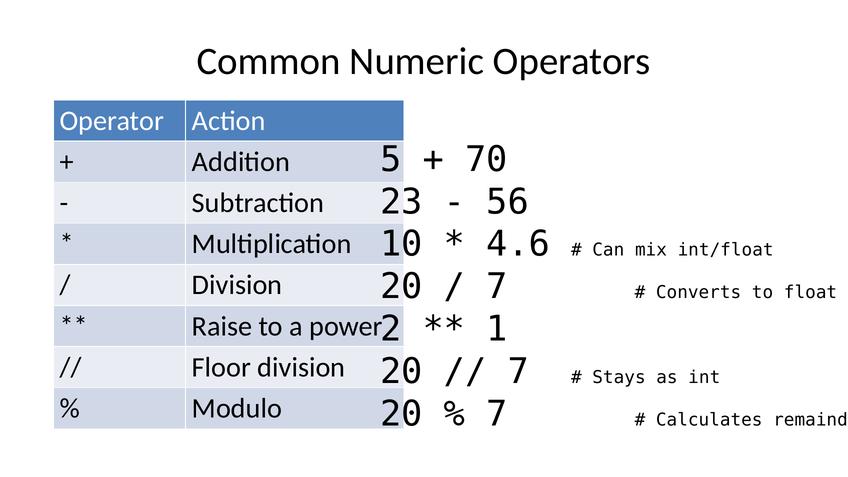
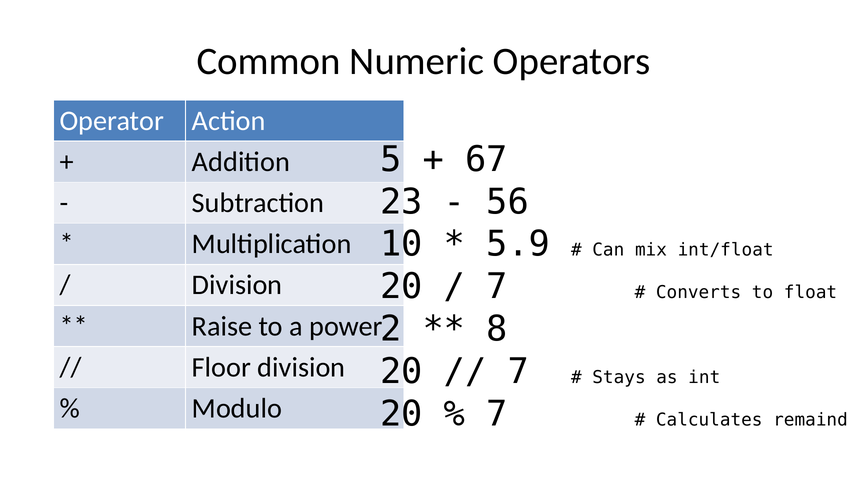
70: 70 -> 67
4.6: 4.6 -> 5.9
1: 1 -> 8
